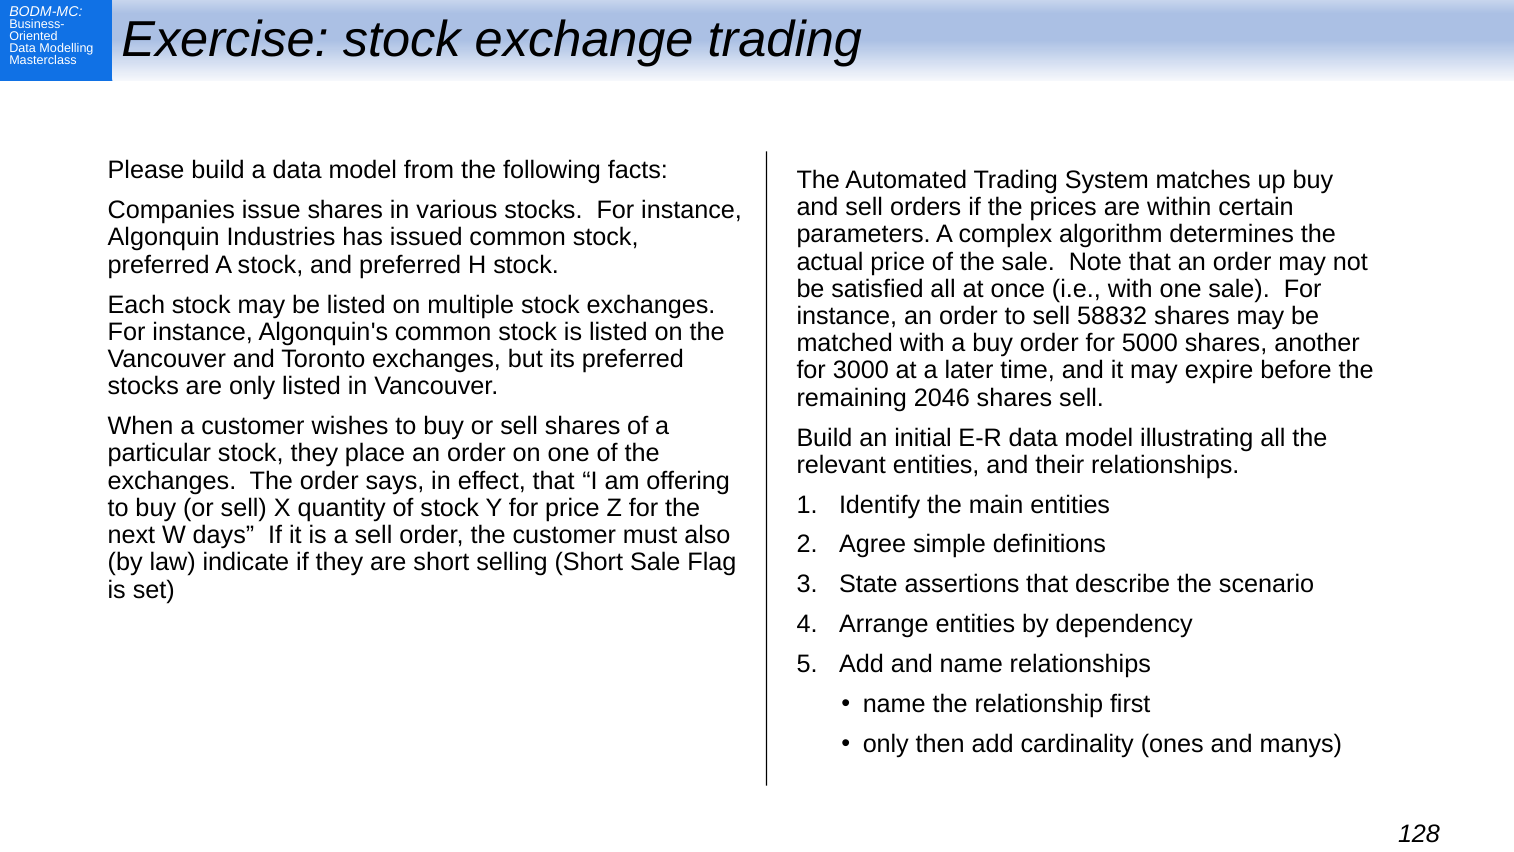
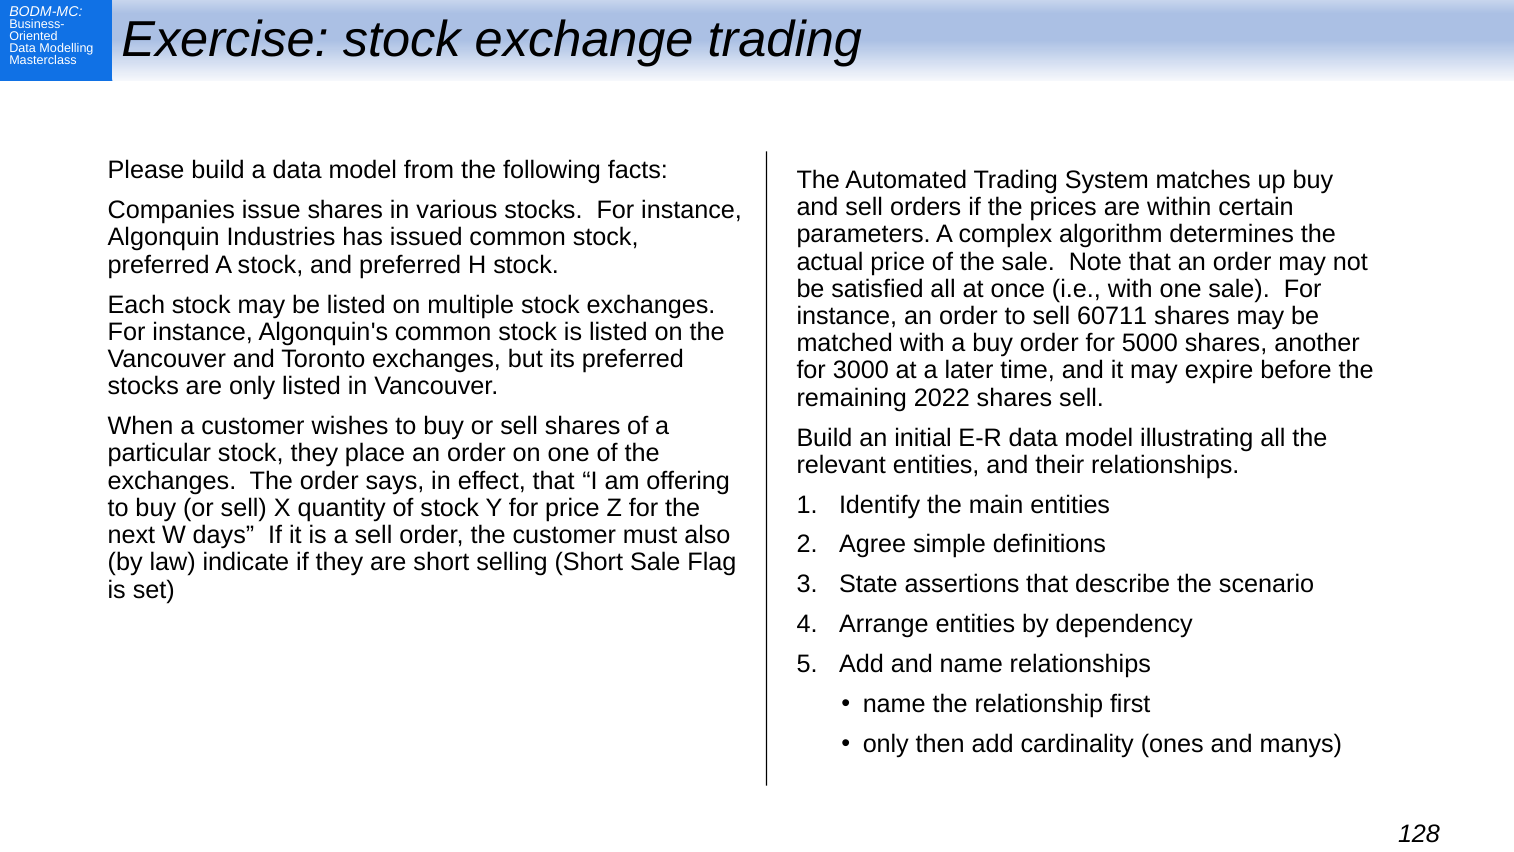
58832: 58832 -> 60711
2046: 2046 -> 2022
